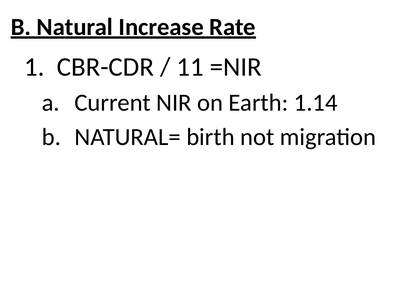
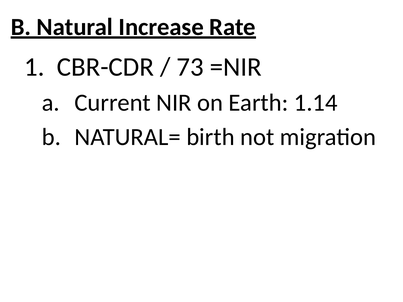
11: 11 -> 73
